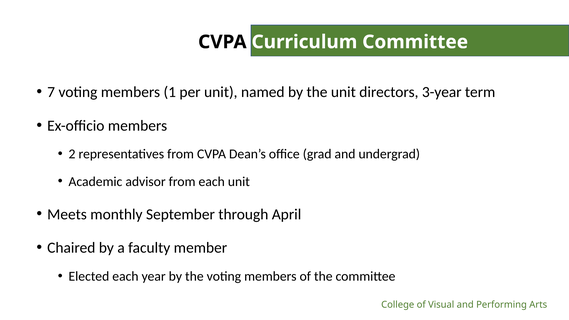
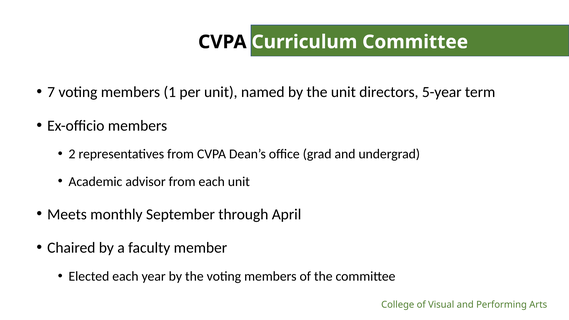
3-year: 3-year -> 5-year
